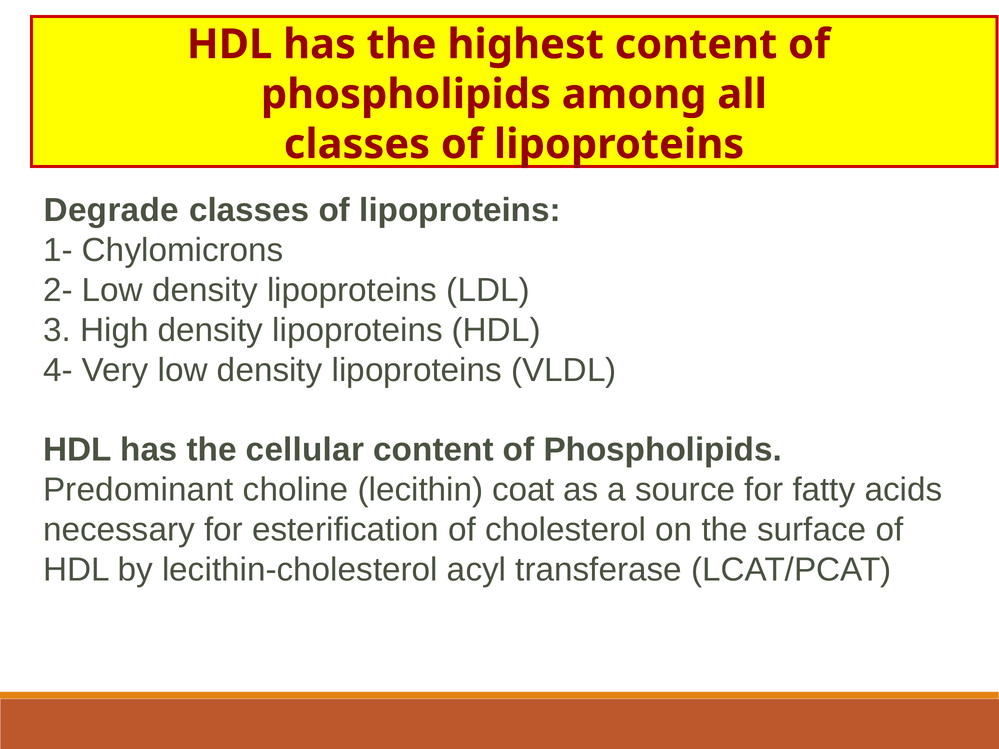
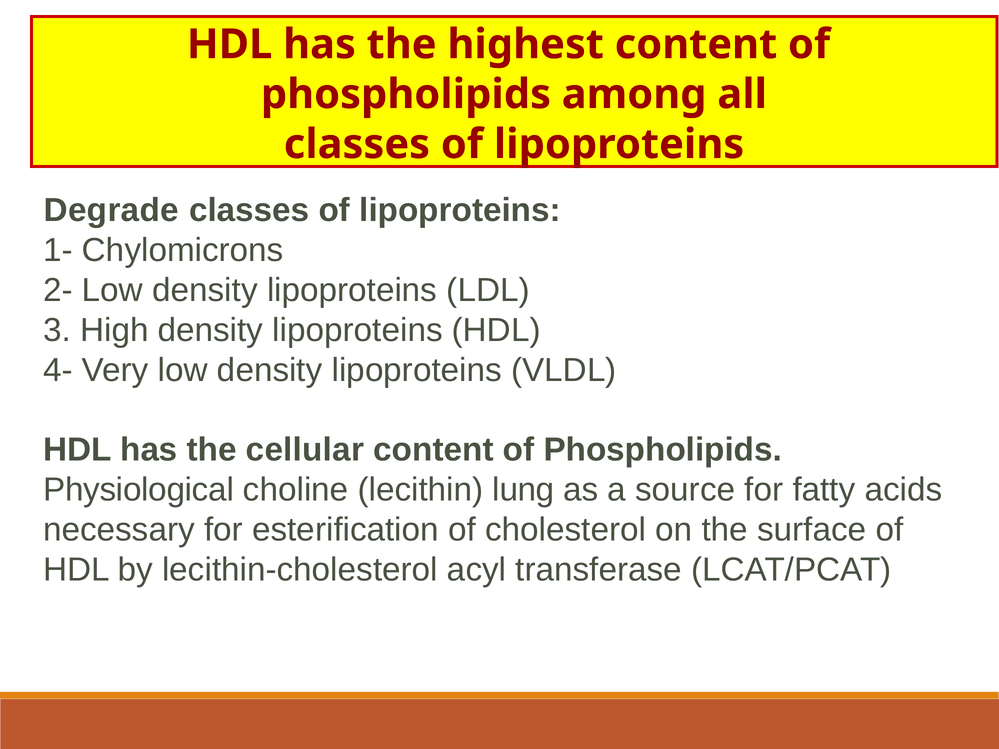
Predominant: Predominant -> Physiological
coat: coat -> lung
